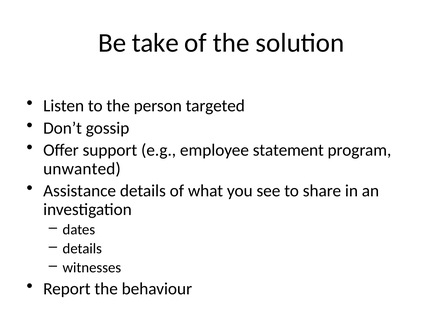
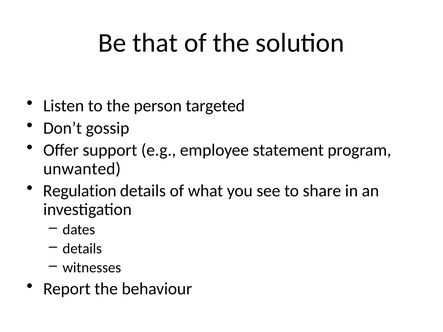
take: take -> that
Assistance: Assistance -> Regulation
